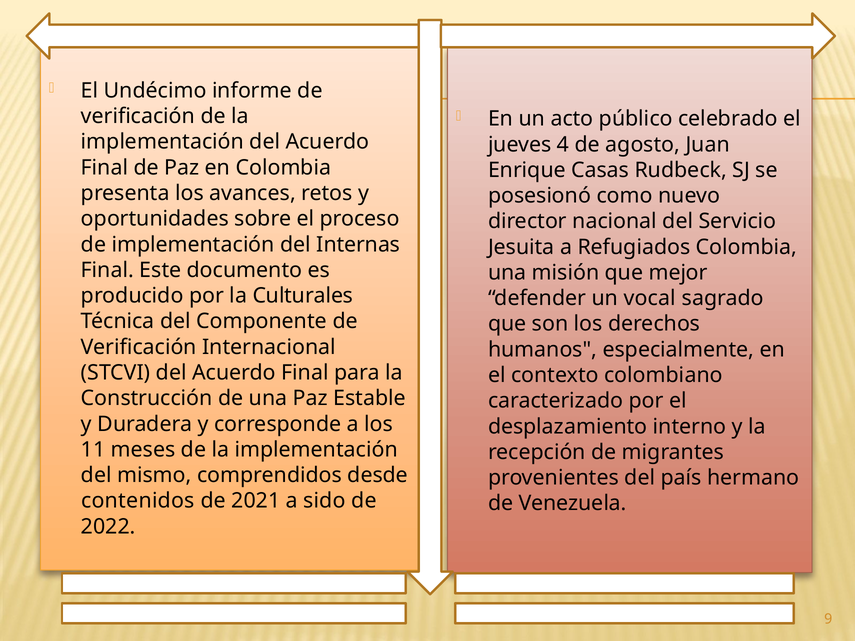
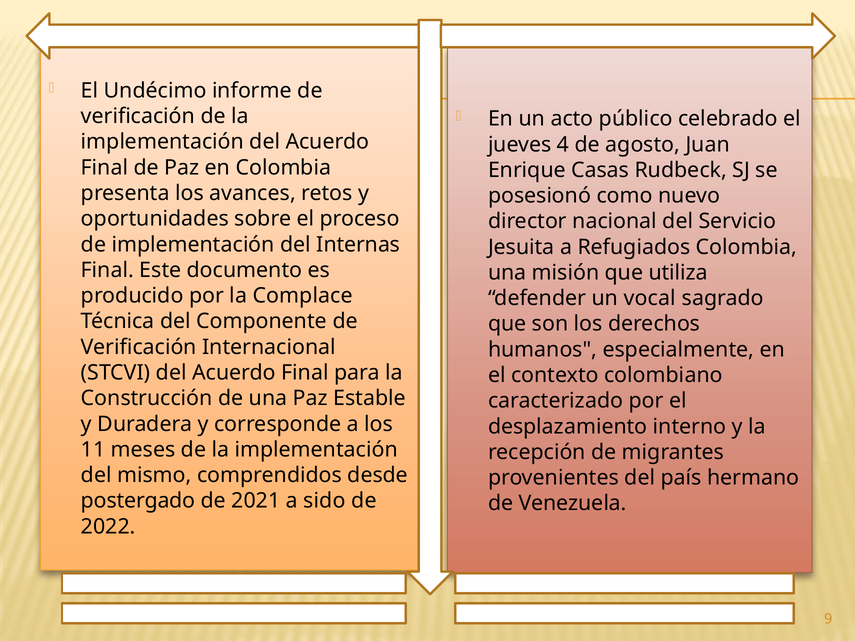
mejor: mejor -> utiliza
Culturales: Culturales -> Complace
contenidos: contenidos -> postergado
